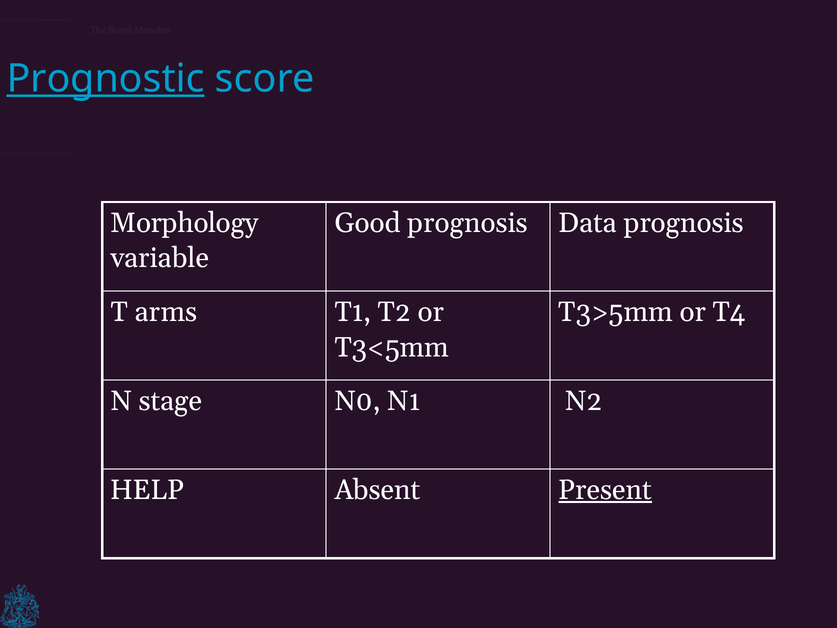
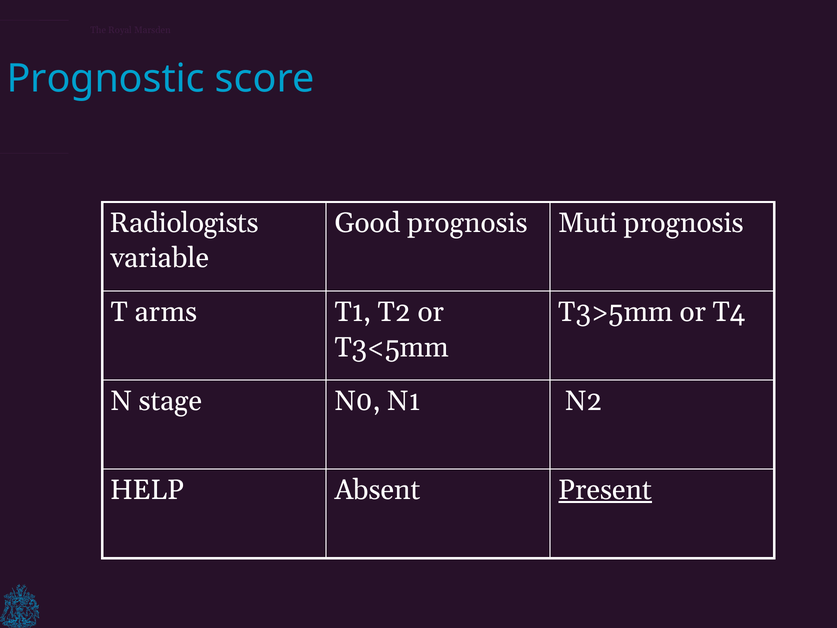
Prognostic underline: present -> none
Morphology: Morphology -> Radiologists
Data: Data -> Muti
